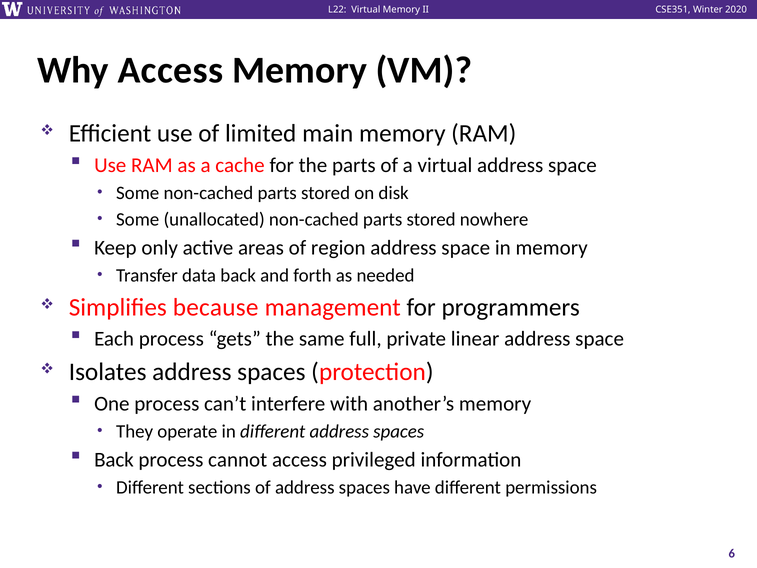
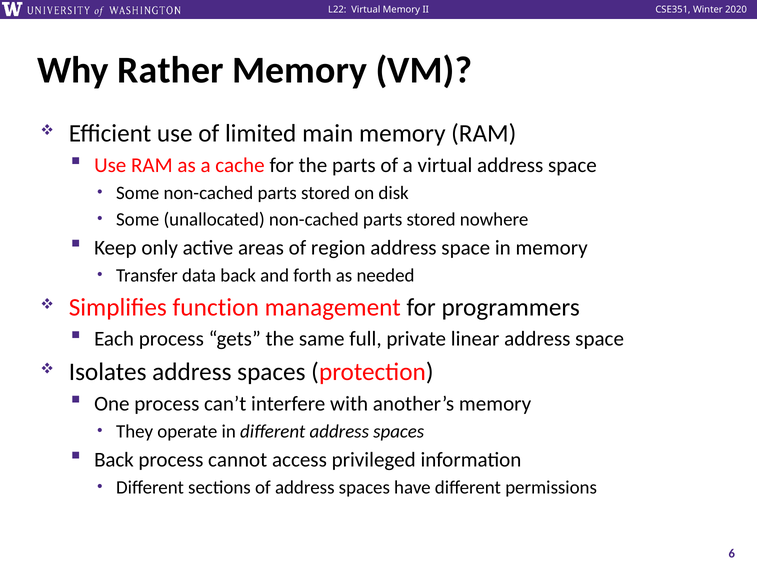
Why Access: Access -> Rather
because: because -> function
